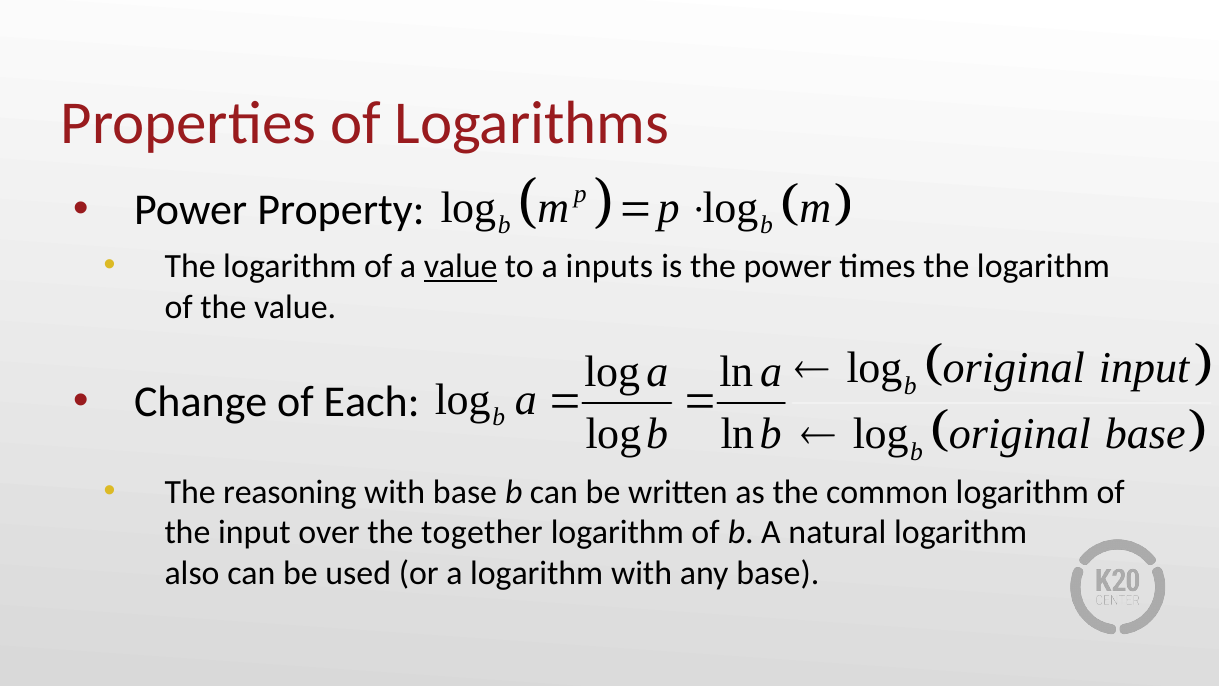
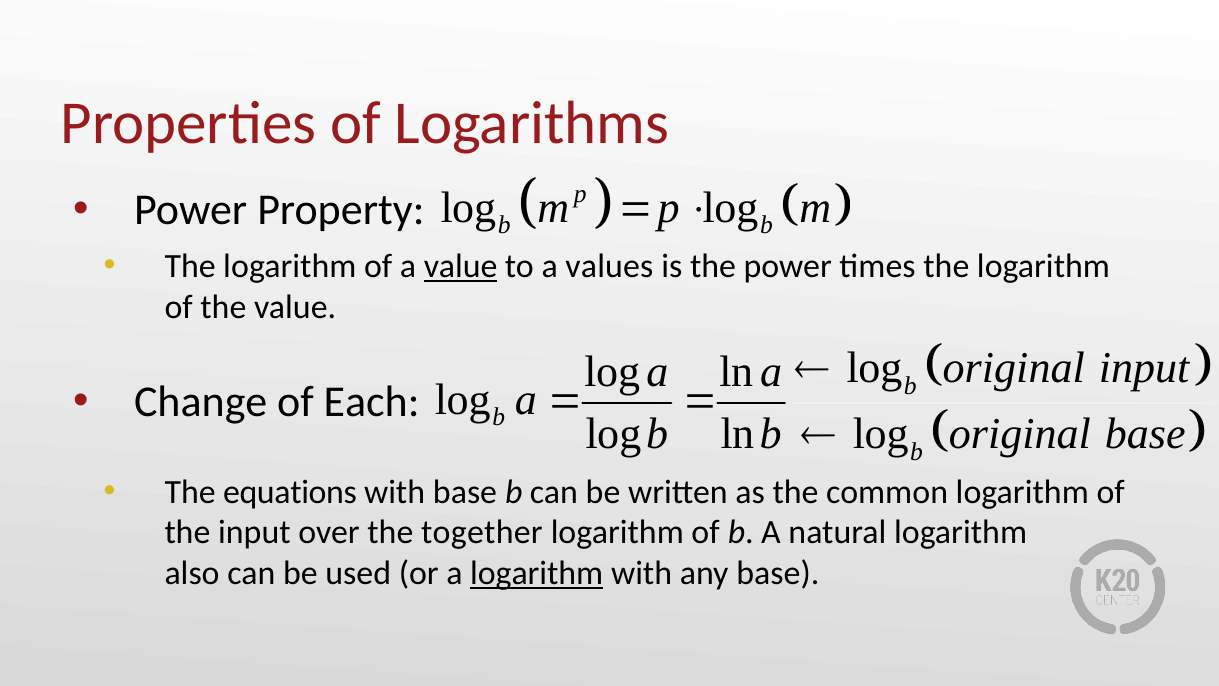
inputs: inputs -> values
reasoning: reasoning -> equations
logarithm at (537, 573) underline: none -> present
